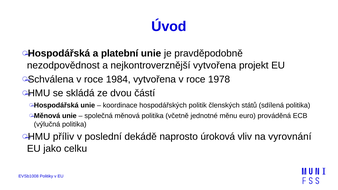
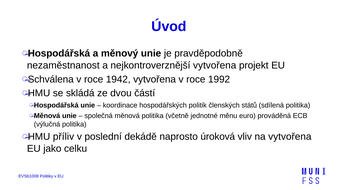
platební: platební -> měnový
nezodpovědnost: nezodpovědnost -> nezaměstnanost
1984: 1984 -> 1942
1978: 1978 -> 1992
na vyrovnání: vyrovnání -> vytvořena
